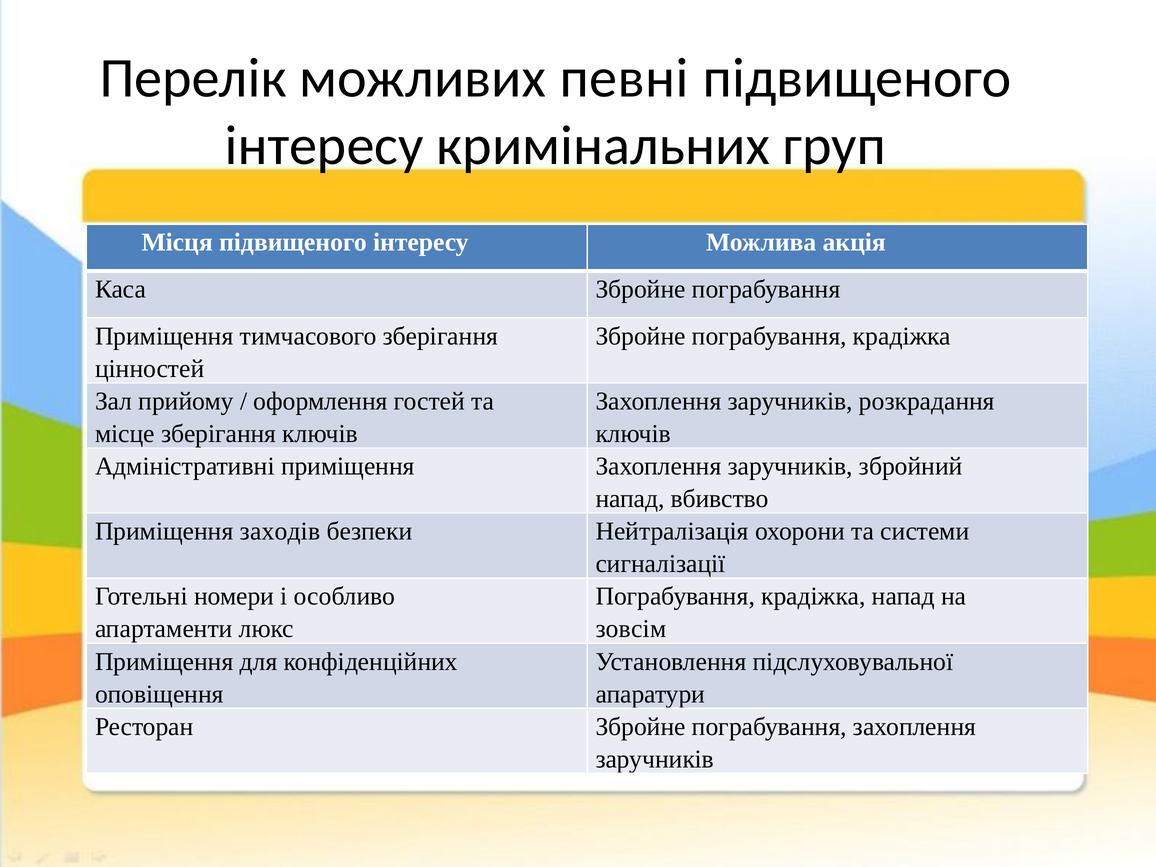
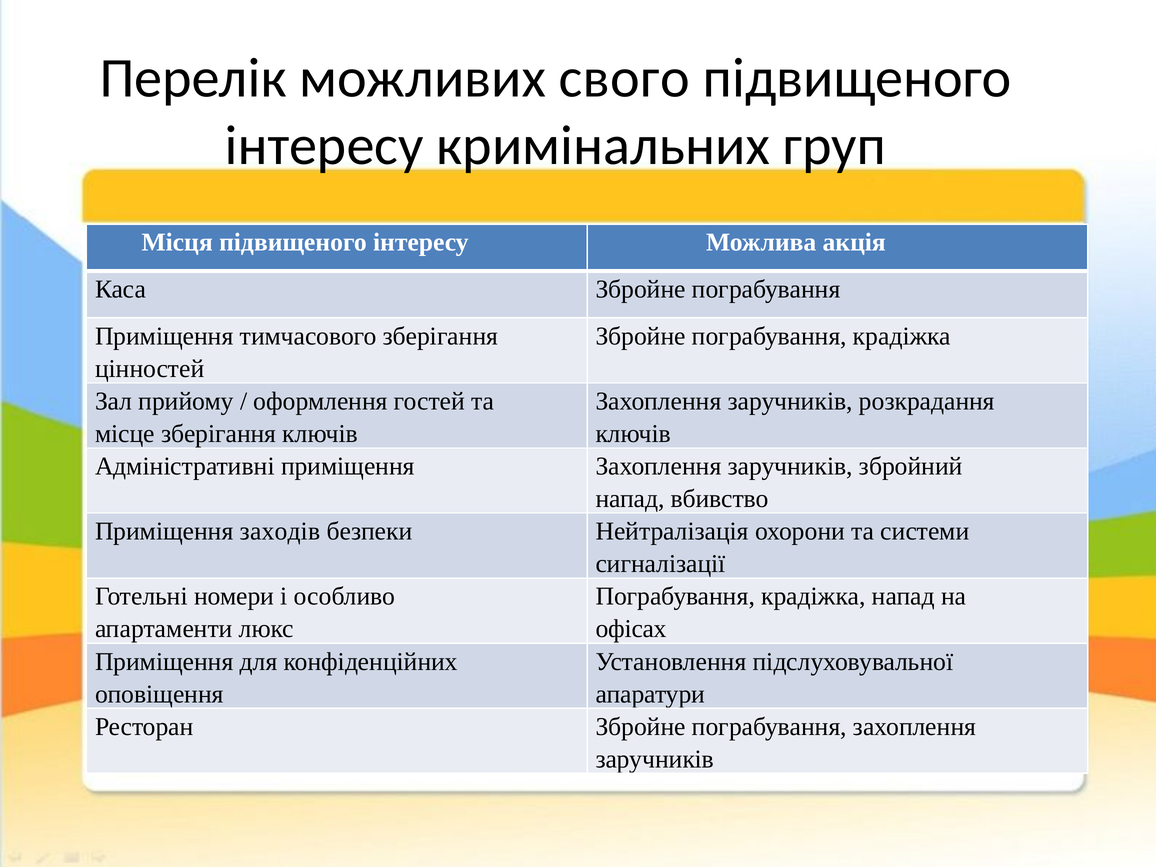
певні: певні -> свого
зовсім: зовсім -> офісах
